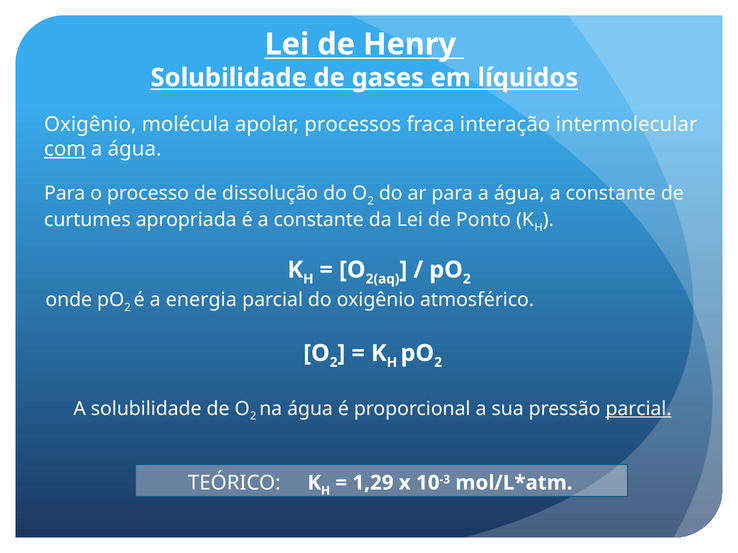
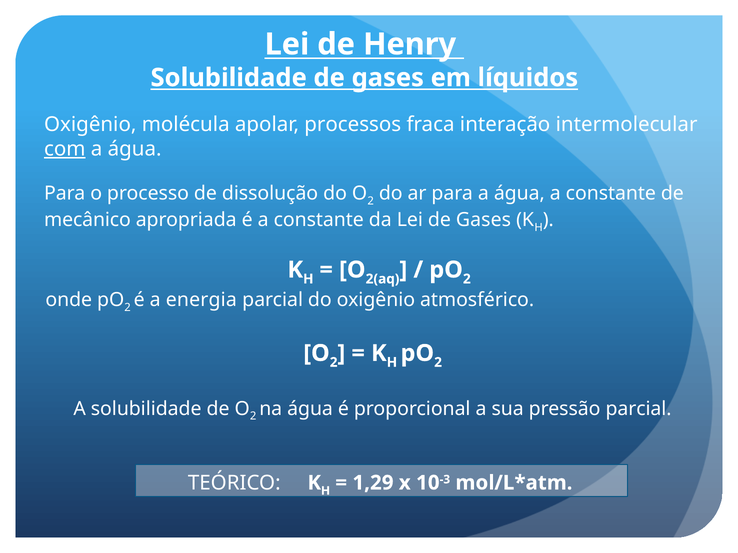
curtumes: curtumes -> mecânico
Lei de Ponto: Ponto -> Gases
parcial at (639, 409) underline: present -> none
